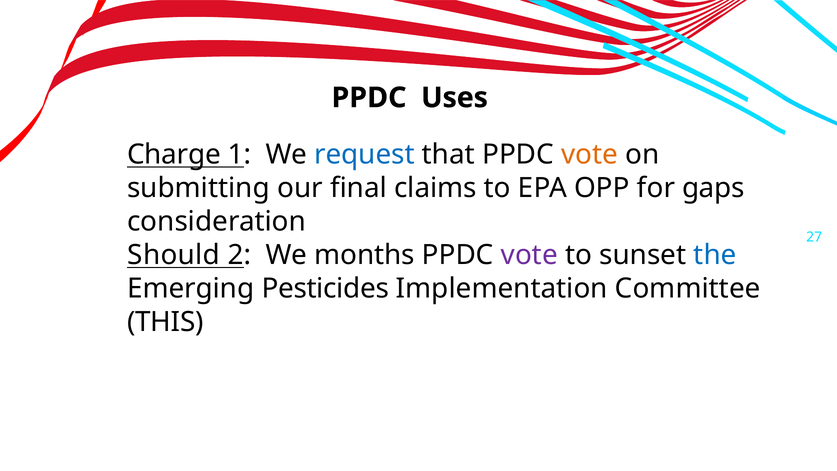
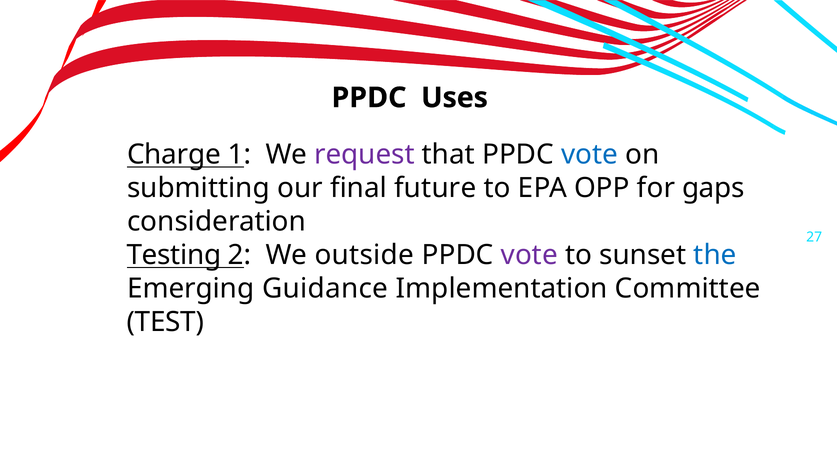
request colour: blue -> purple
vote at (590, 154) colour: orange -> blue
claims: claims -> future
Should: Should -> Testing
months: months -> outside
Pesticides: Pesticides -> Guidance
THIS: THIS -> TEST
